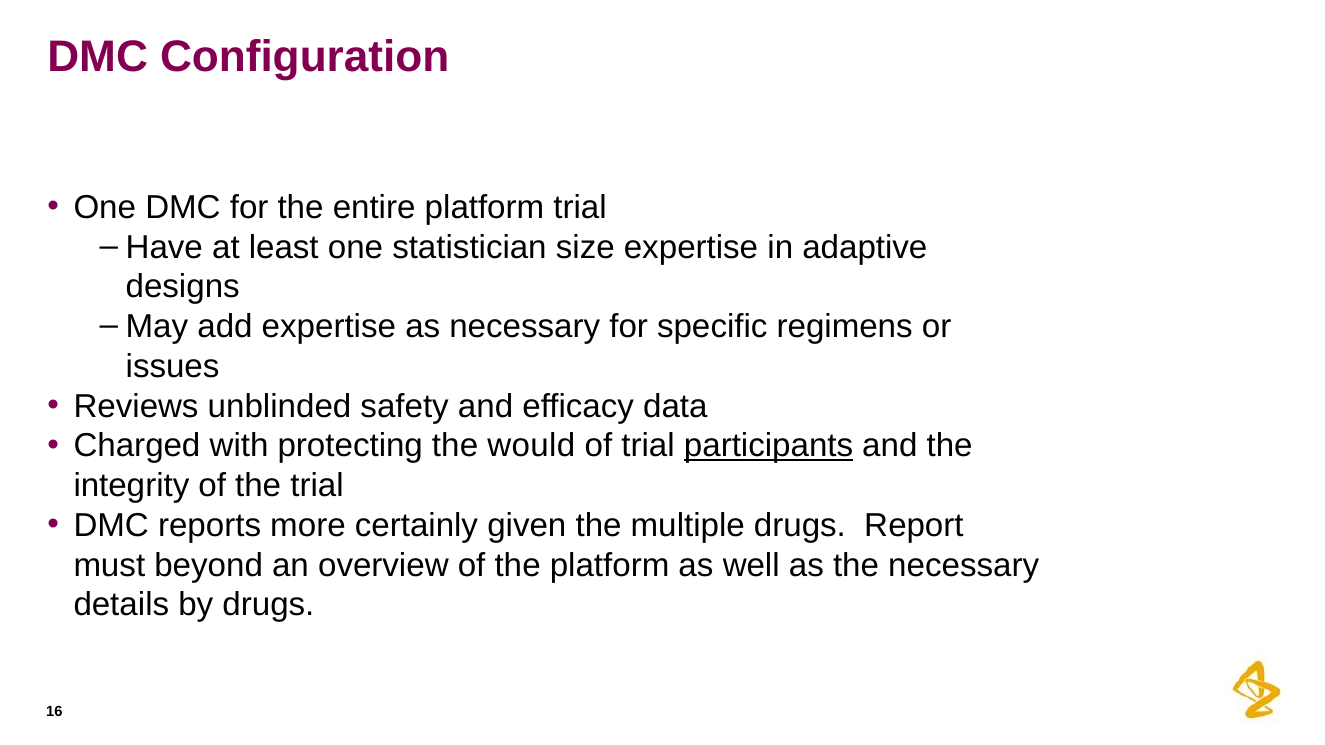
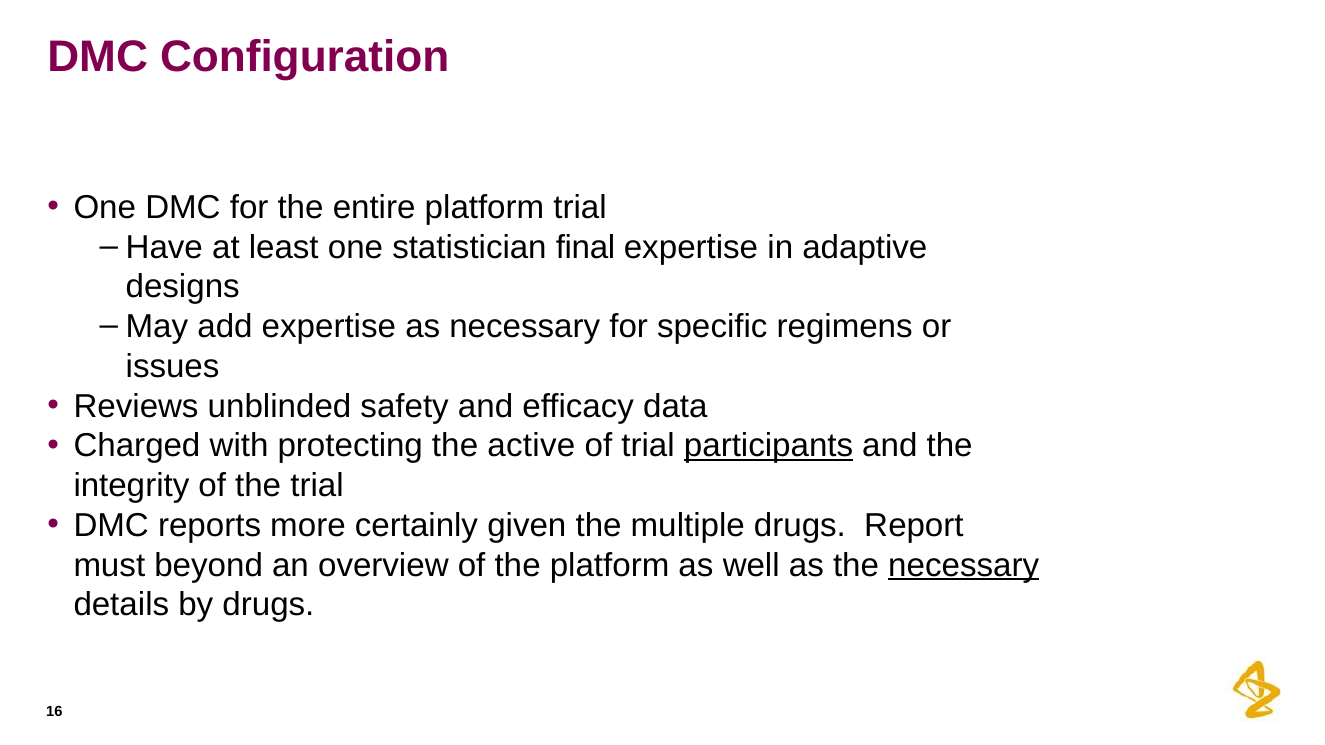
size: size -> final
would: would -> active
necessary at (964, 565) underline: none -> present
